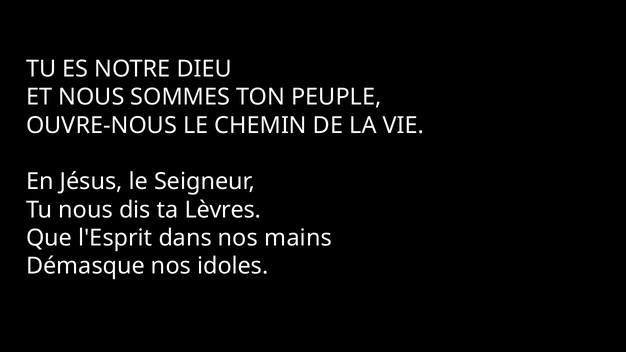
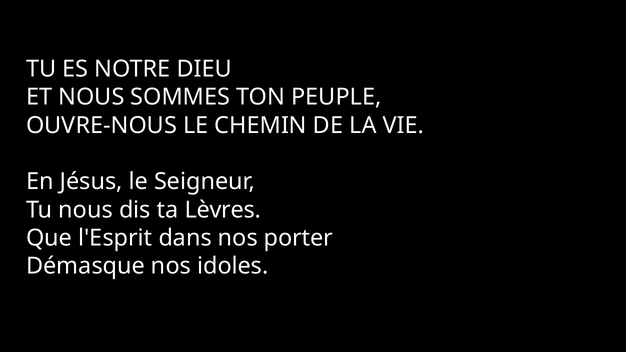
mains: mains -> porter
